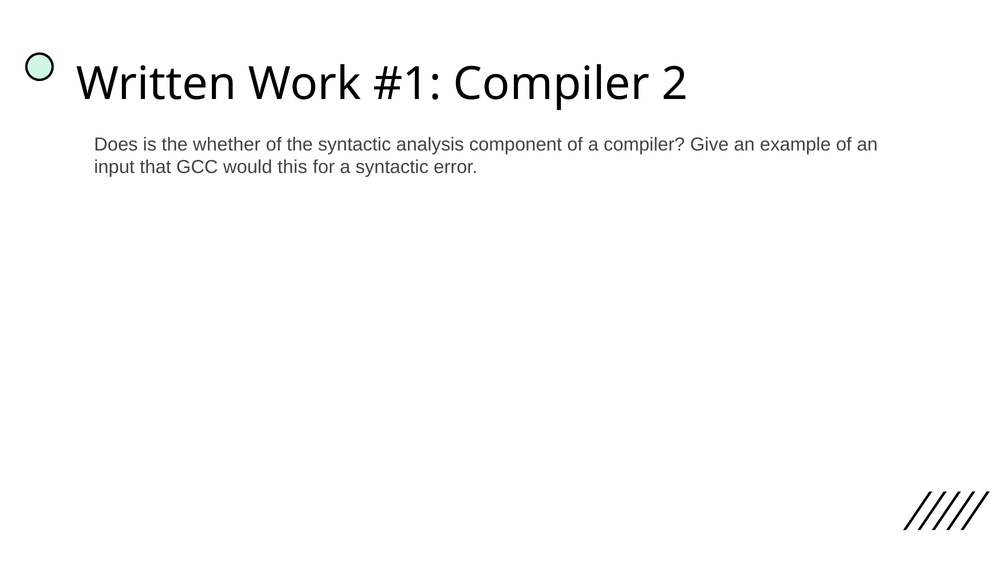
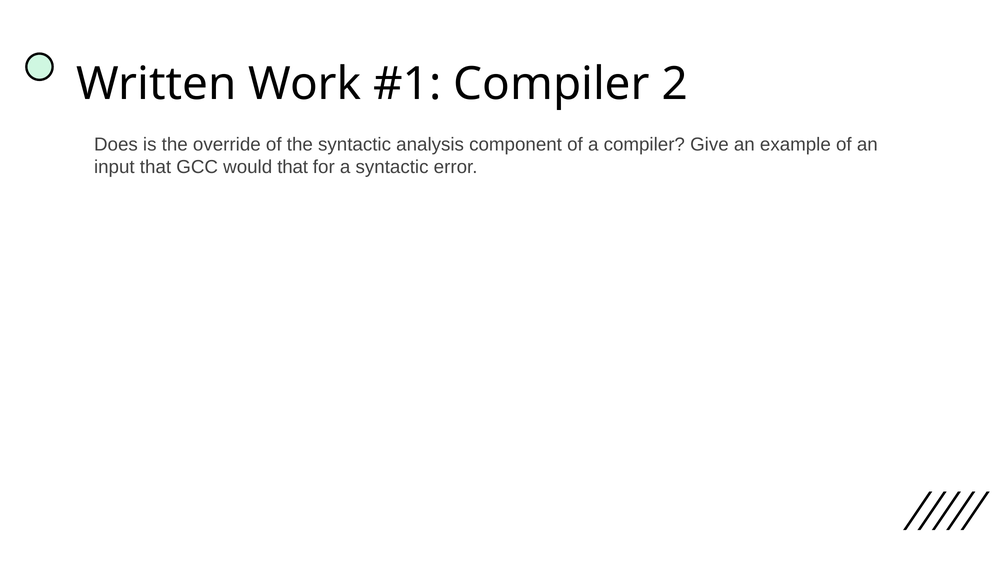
whether: whether -> override
would this: this -> that
